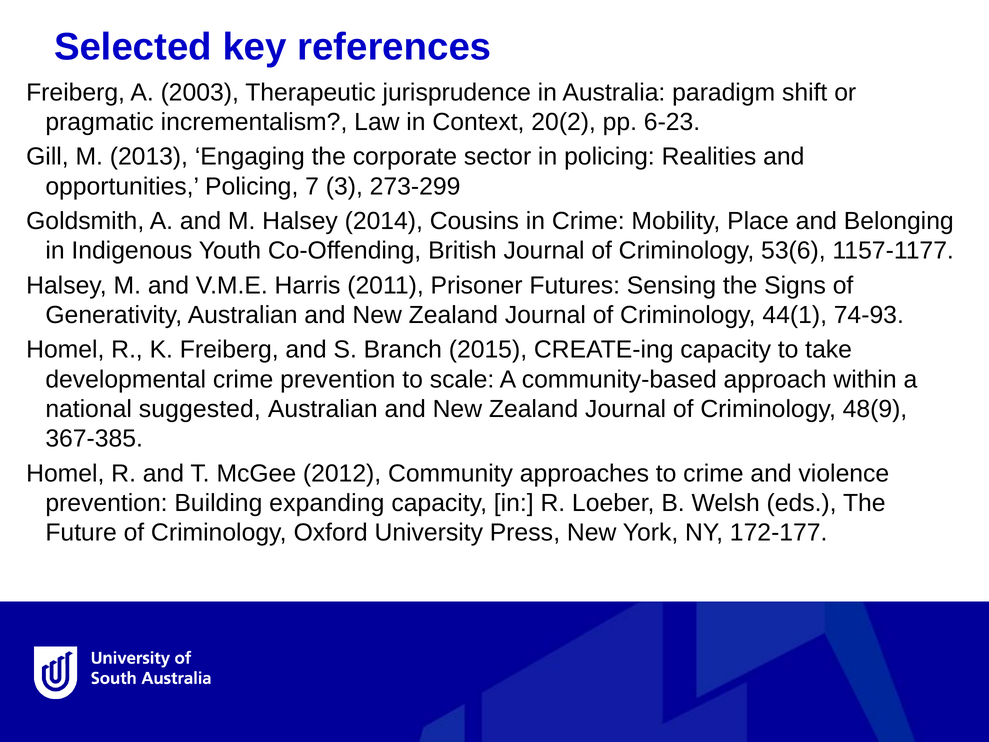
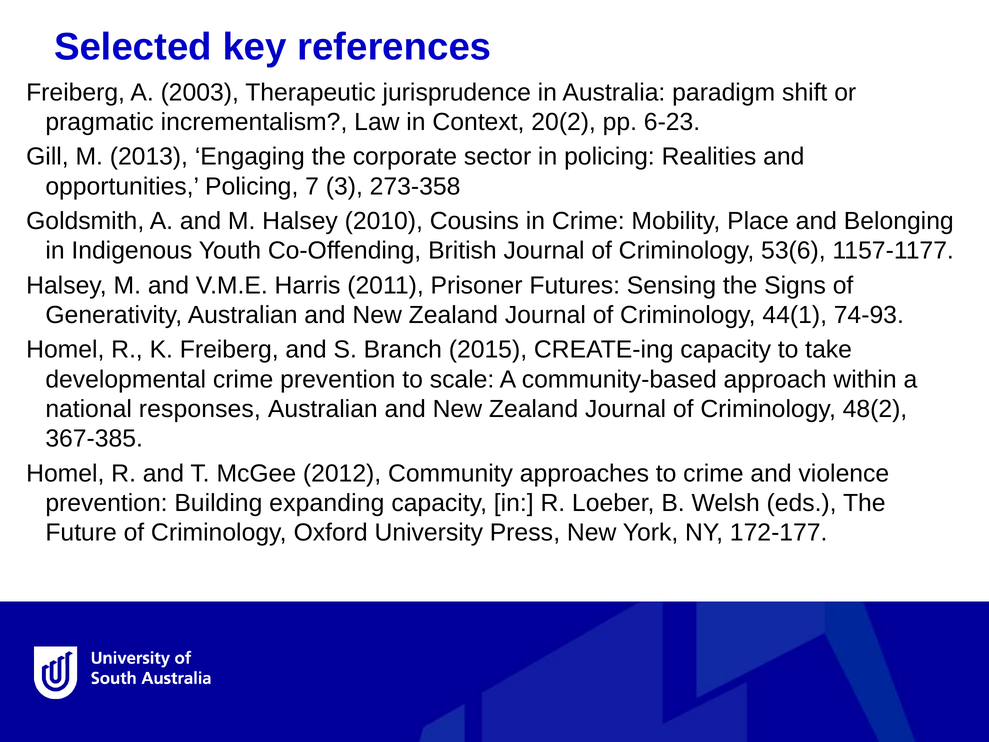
273-299: 273-299 -> 273-358
2014: 2014 -> 2010
suggested: suggested -> responses
48(9: 48(9 -> 48(2
